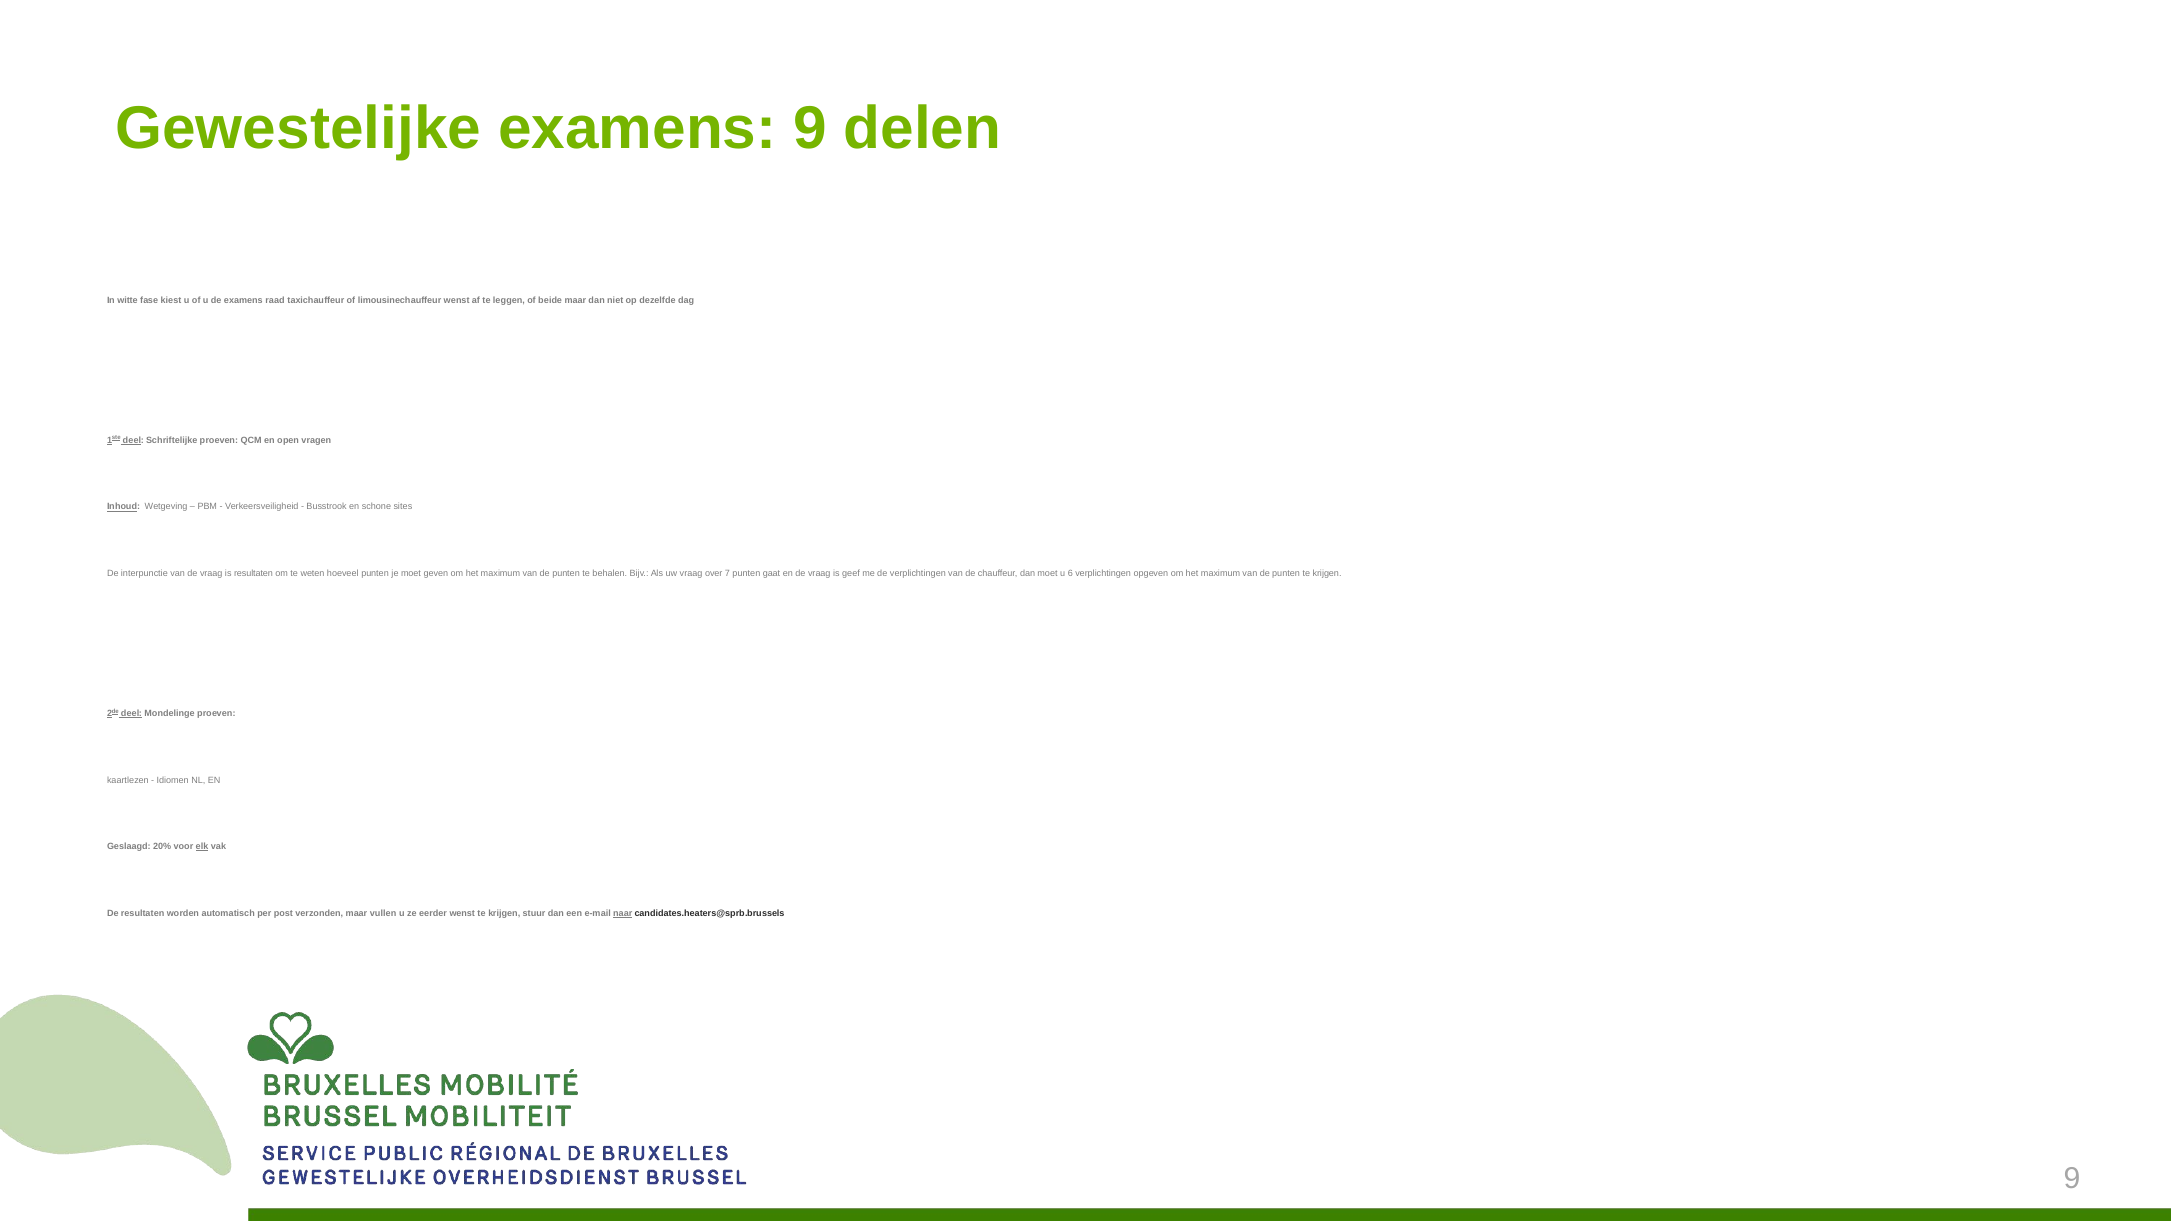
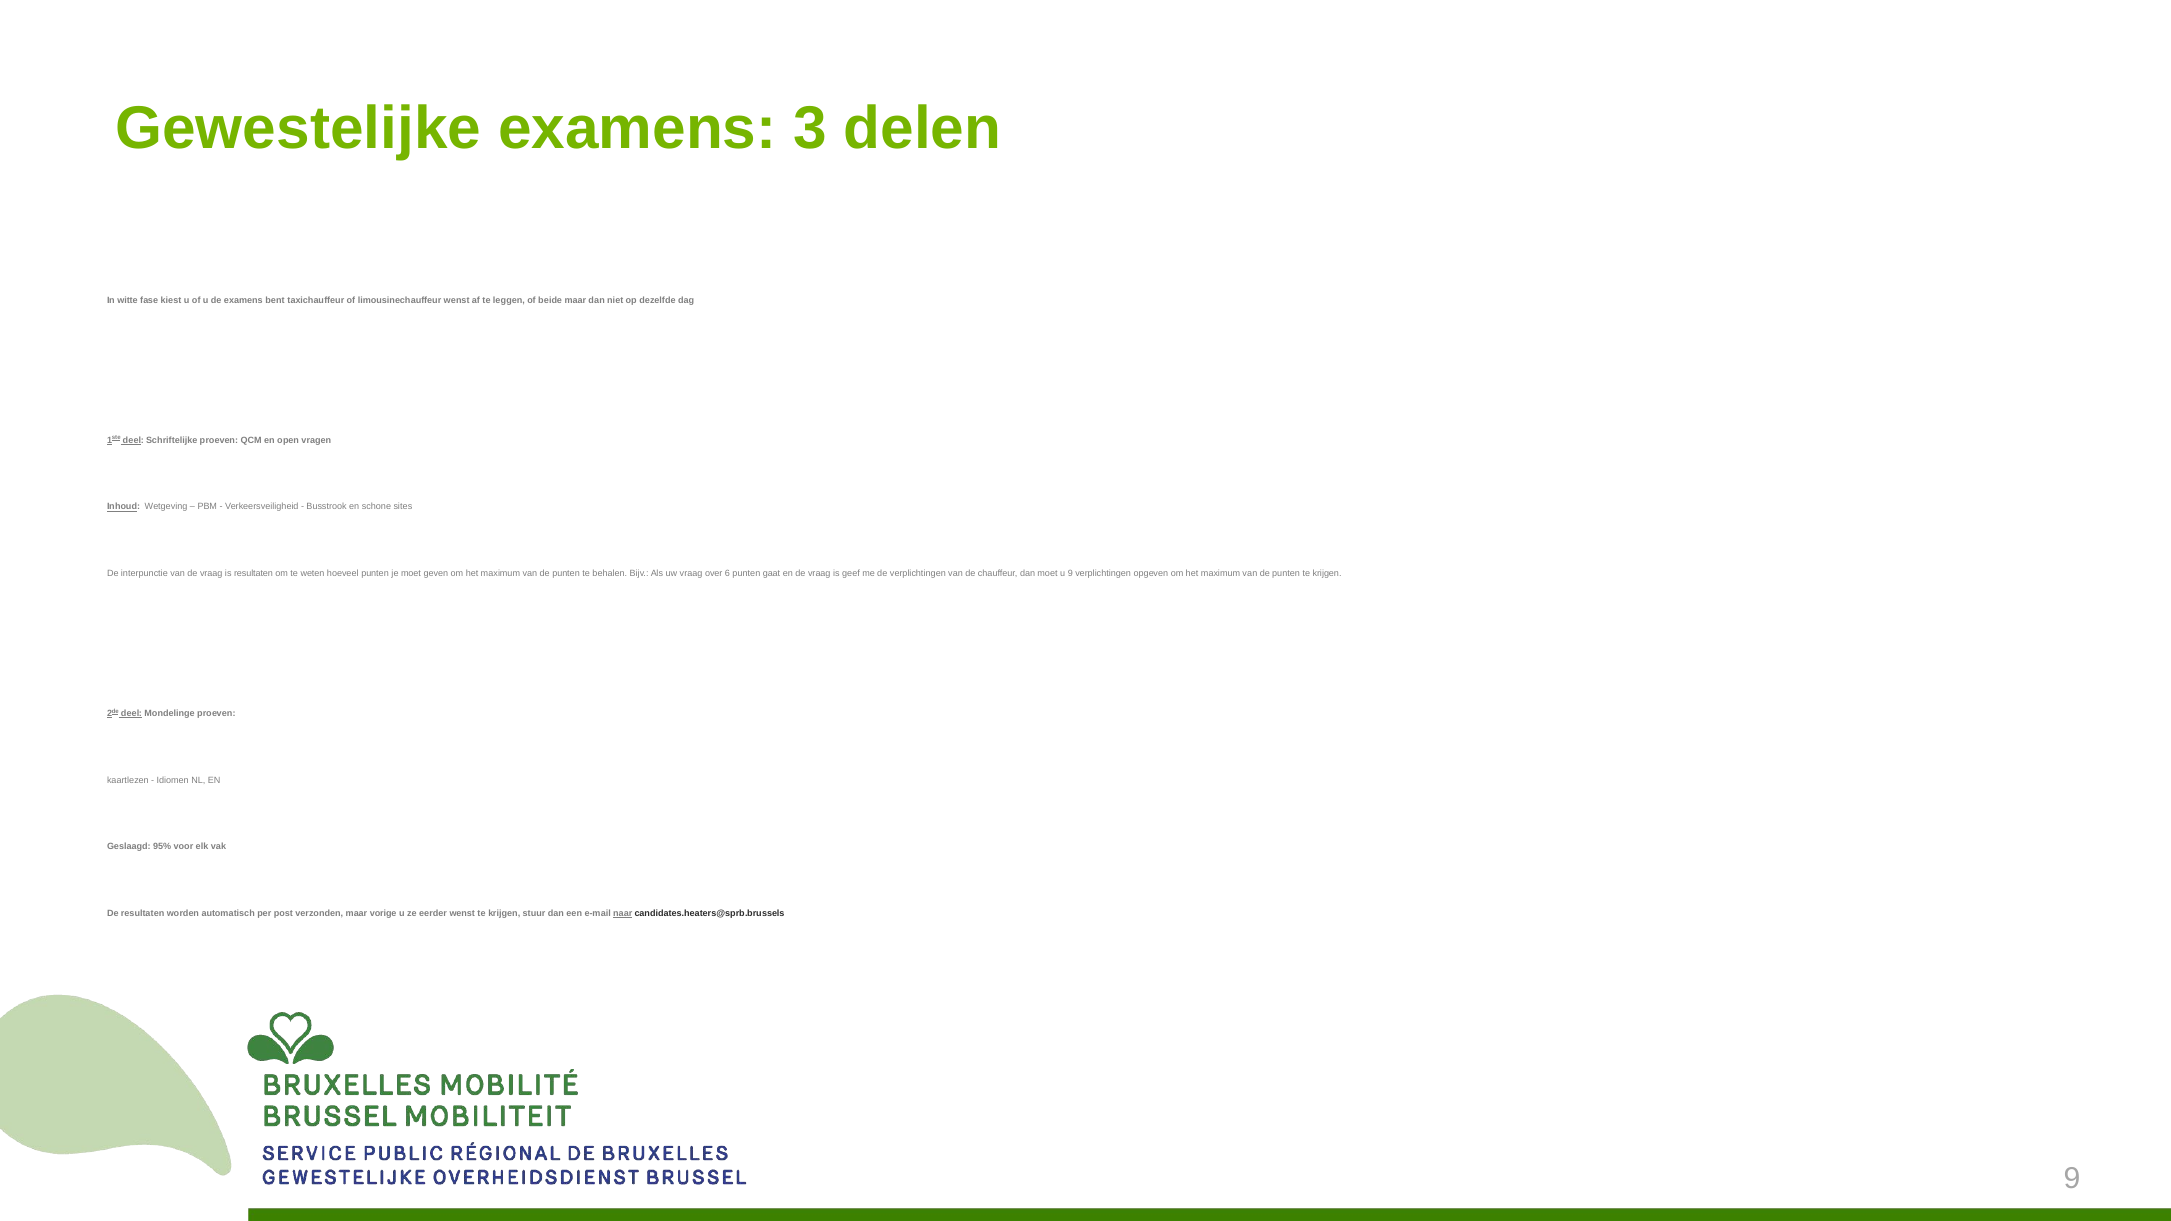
examens 9: 9 -> 3
raad: raad -> bent
7: 7 -> 6
u 6: 6 -> 9
20%: 20% -> 95%
elk underline: present -> none
vullen: vullen -> vorige
